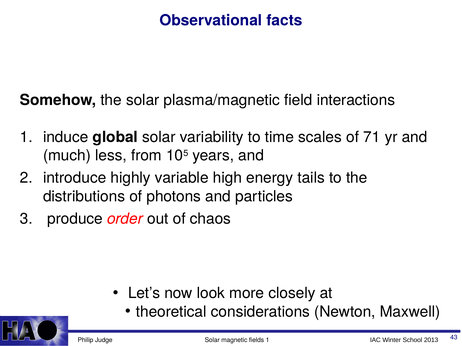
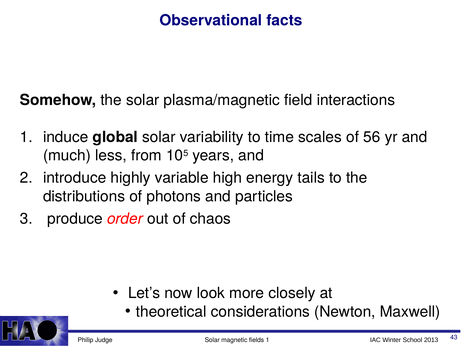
71: 71 -> 56
